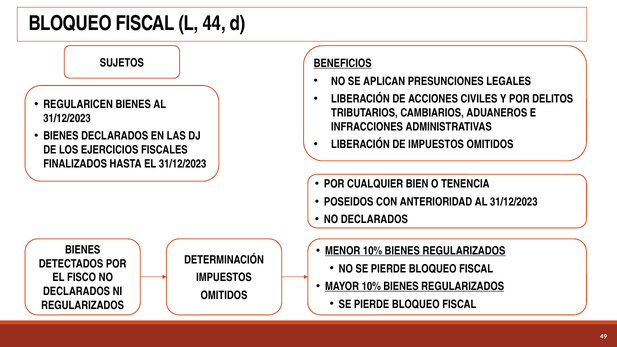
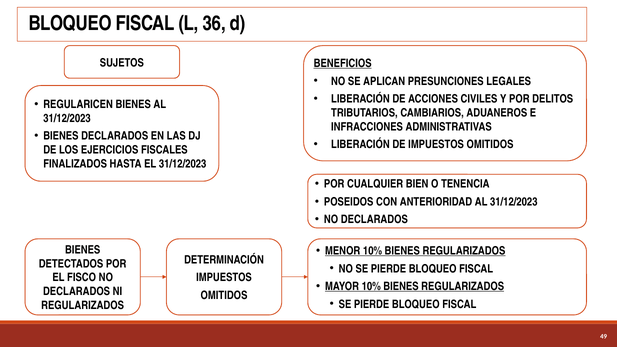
44: 44 -> 36
